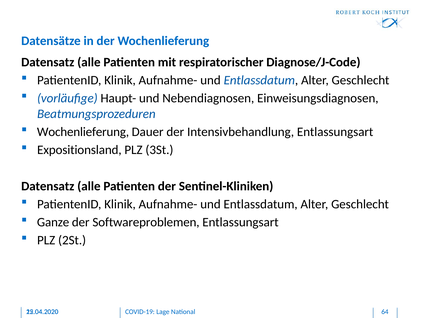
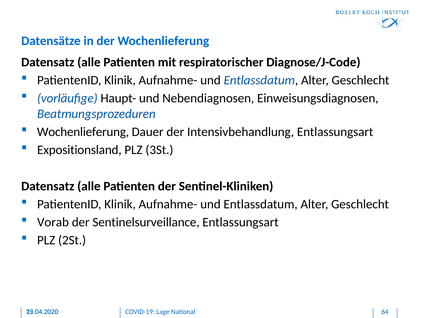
Ganze: Ganze -> Vorab
Softwareproblemen: Softwareproblemen -> Sentinelsurveillance
